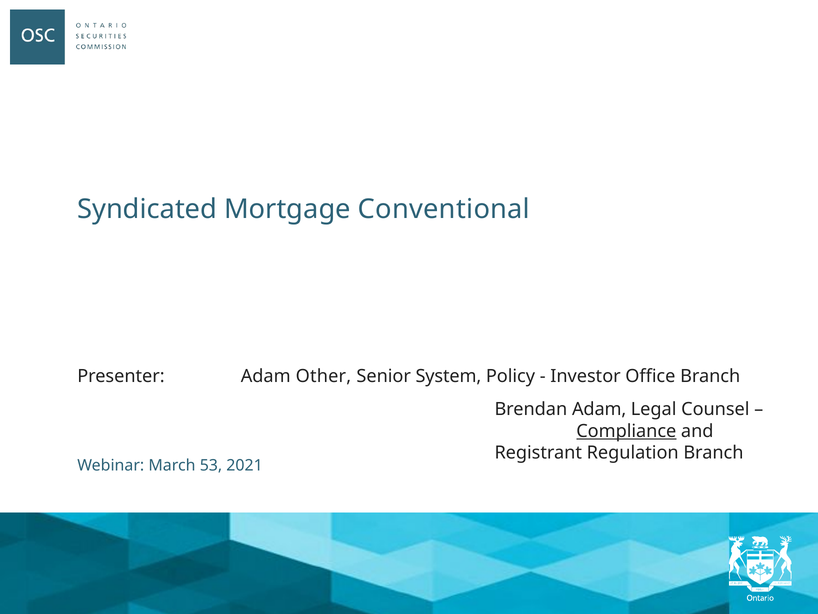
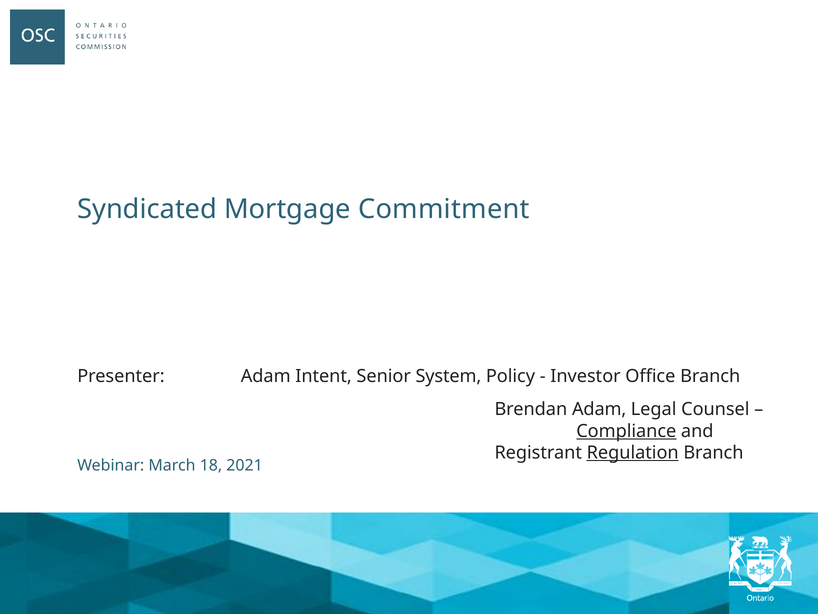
Conventional: Conventional -> Commitment
Other: Other -> Intent
Regulation underline: none -> present
53: 53 -> 18
